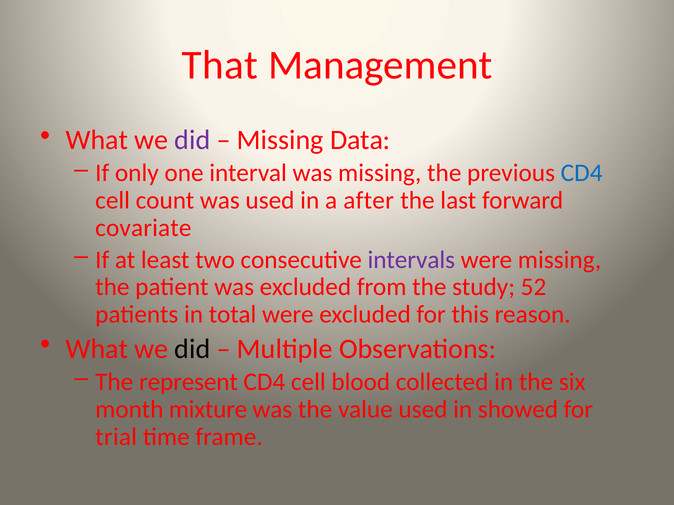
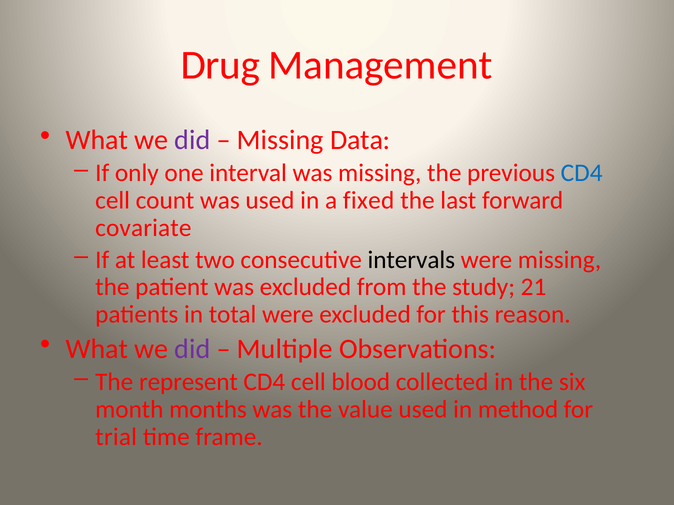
That: That -> Drug
after: after -> fixed
intervals colour: purple -> black
52: 52 -> 21
did at (192, 349) colour: black -> purple
mixture: mixture -> months
showed: showed -> method
